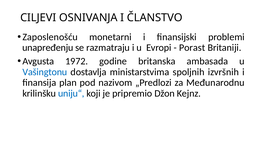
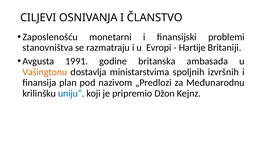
unapređenju: unapređenju -> stanovništva
Porast: Porast -> Hartije
1972: 1972 -> 1991
Vašingtonu colour: blue -> orange
